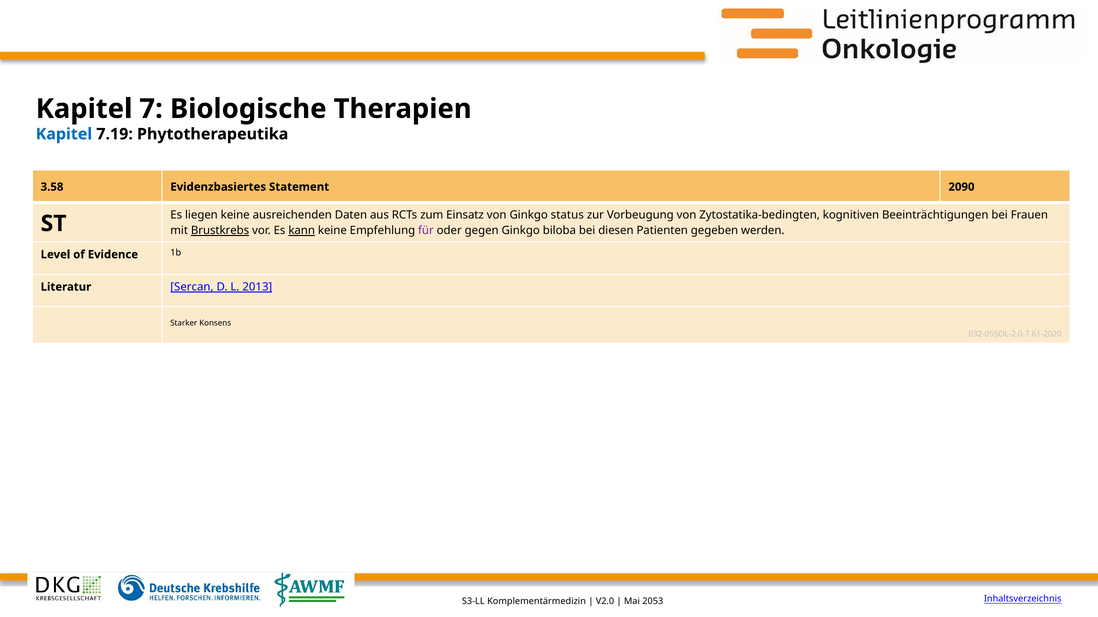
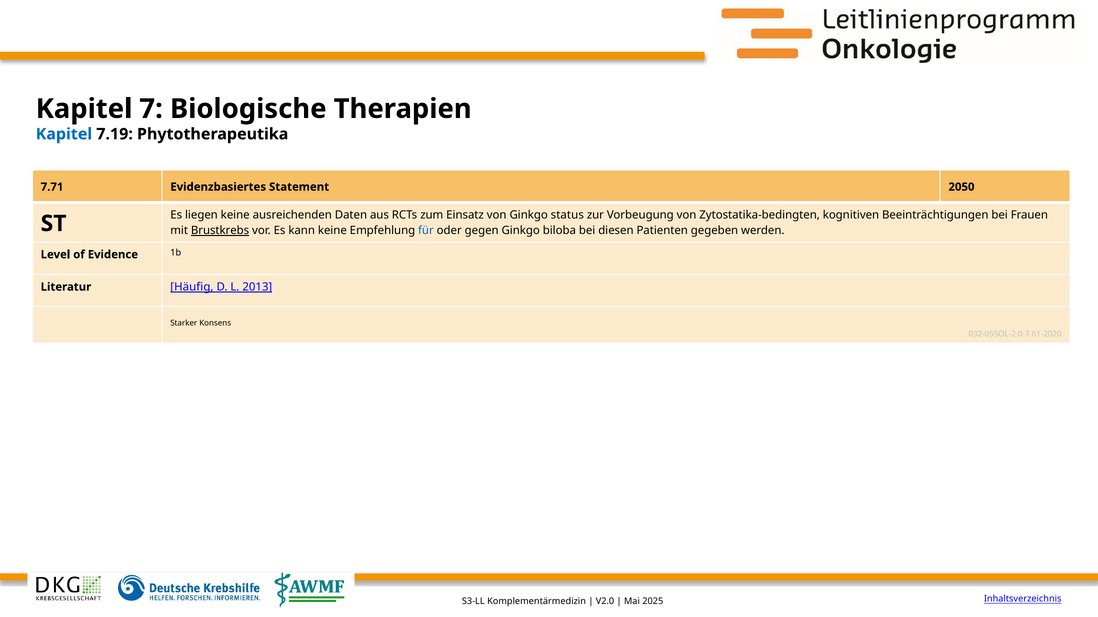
3.58: 3.58 -> 7.71
2090: 2090 -> 2050
kann underline: present -> none
für colour: purple -> blue
Sercan: Sercan -> Häufig
2053: 2053 -> 2025
